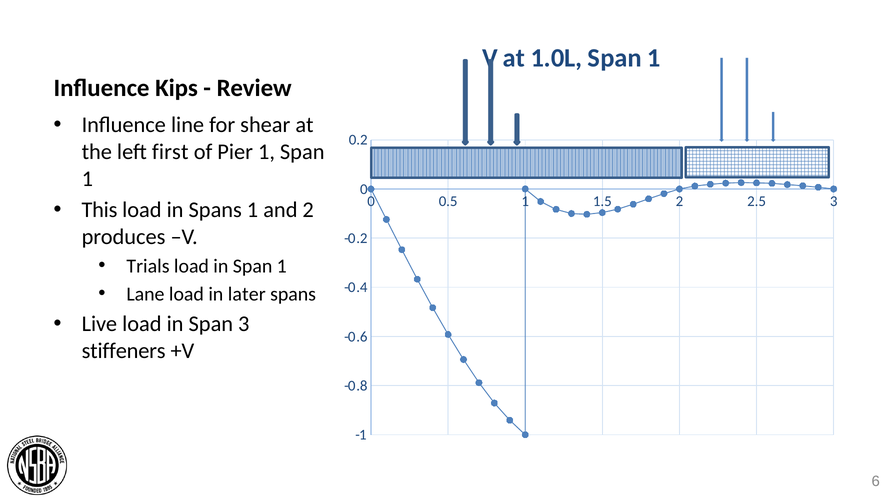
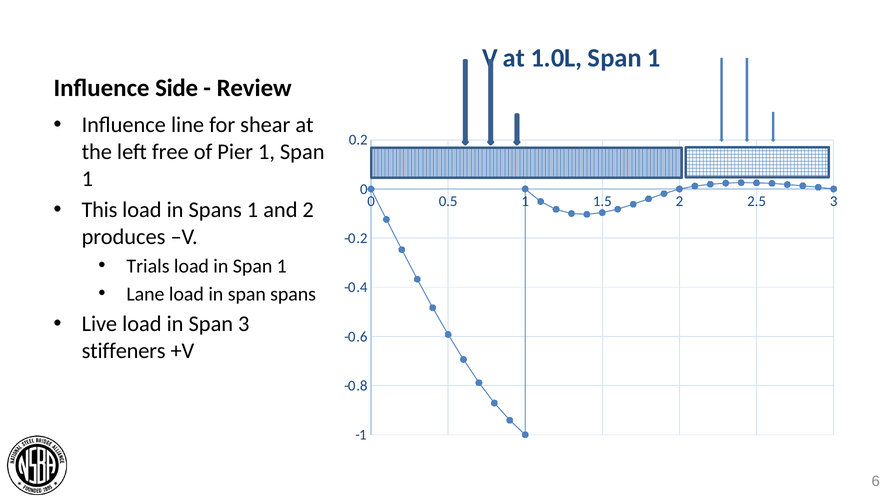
Kips: Kips -> Side
first: first -> free
Lane load in later: later -> span
